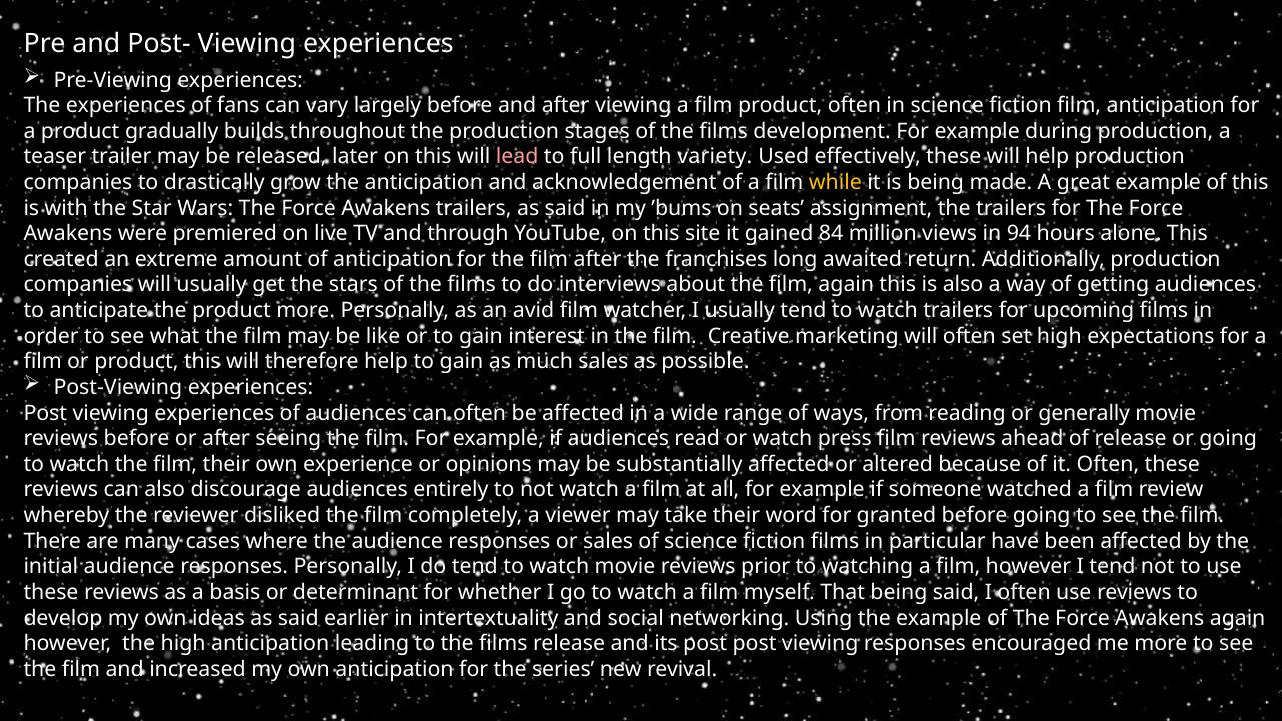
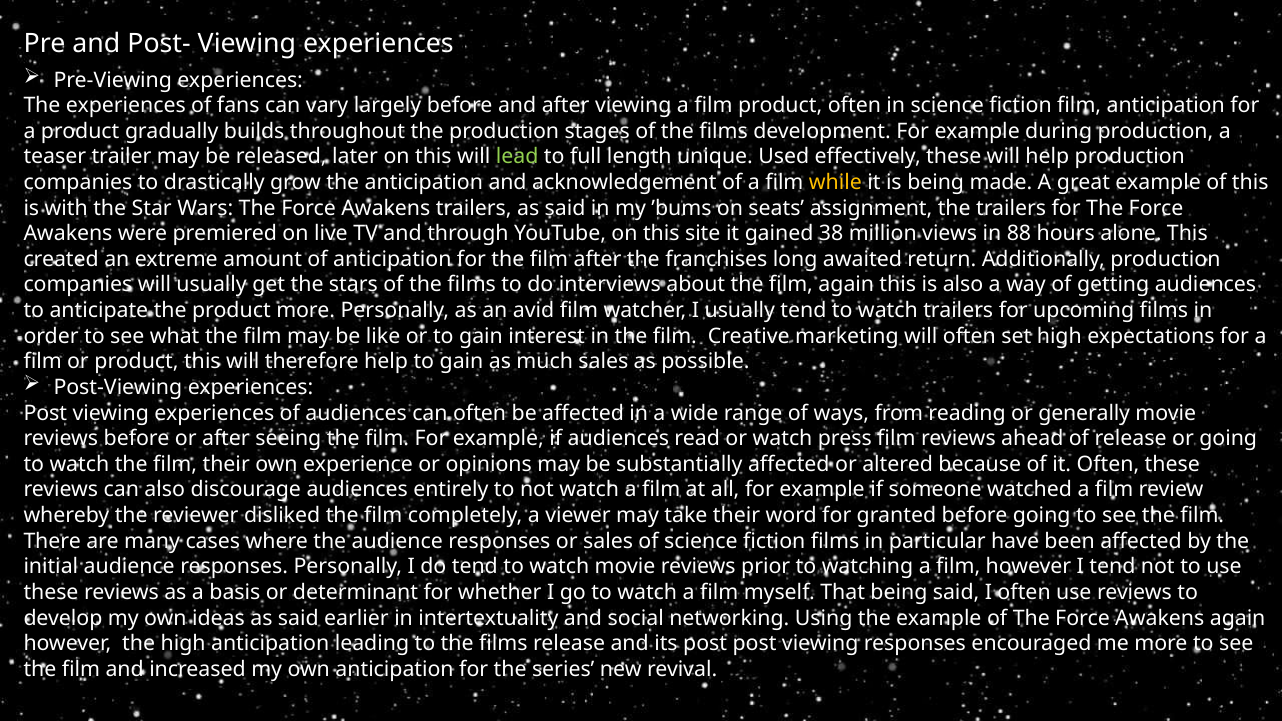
lead colour: pink -> light green
variety: variety -> unique
84: 84 -> 38
94: 94 -> 88
